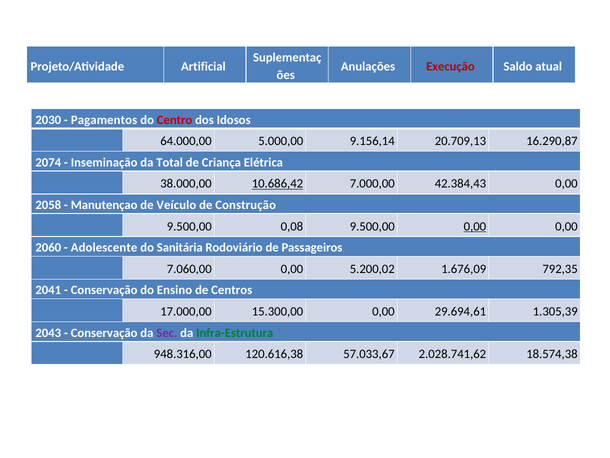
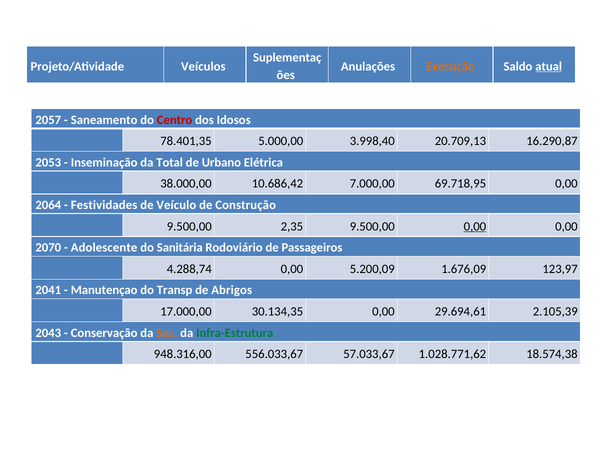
Artificial: Artificial -> Veículos
Execução colour: red -> orange
atual underline: none -> present
2030: 2030 -> 2057
Pagamentos: Pagamentos -> Saneamento
64.000,00: 64.000,00 -> 78.401,35
9.156,14: 9.156,14 -> 3.998,40
2074: 2074 -> 2053
Criança: Criança -> Urbano
10.686,42 underline: present -> none
42.384,43: 42.384,43 -> 69.718,95
2058: 2058 -> 2064
Manutençao: Manutençao -> Festividades
0,08: 0,08 -> 2,35
2060: 2060 -> 2070
7.060,00: 7.060,00 -> 4.288,74
5.200,02: 5.200,02 -> 5.200,09
792,35: 792,35 -> 123,97
Conservação at (104, 290): Conservação -> Manutençao
Ensino: Ensino -> Transp
Centros: Centros -> Abrigos
15.300,00: 15.300,00 -> 30.134,35
1.305,39: 1.305,39 -> 2.105,39
Sec colour: purple -> orange
120.616,38: 120.616,38 -> 556.033,67
2.028.741,62: 2.028.741,62 -> 1.028.771,62
